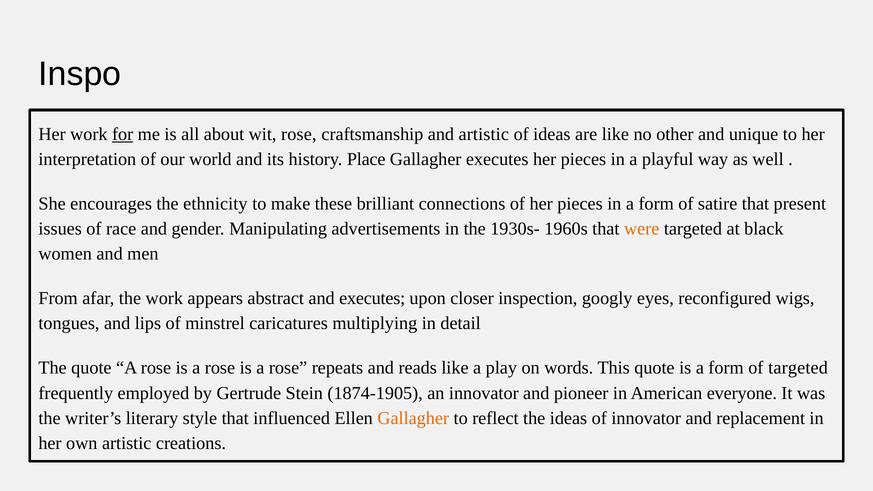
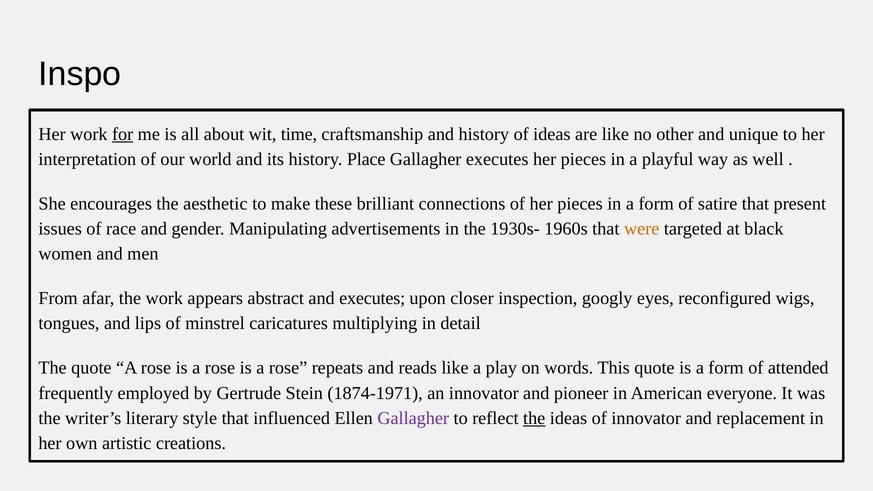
wit rose: rose -> time
and artistic: artistic -> history
ethnicity: ethnicity -> aesthetic
of targeted: targeted -> attended
1874-1905: 1874-1905 -> 1874-1971
Gallagher at (413, 418) colour: orange -> purple
the at (534, 418) underline: none -> present
